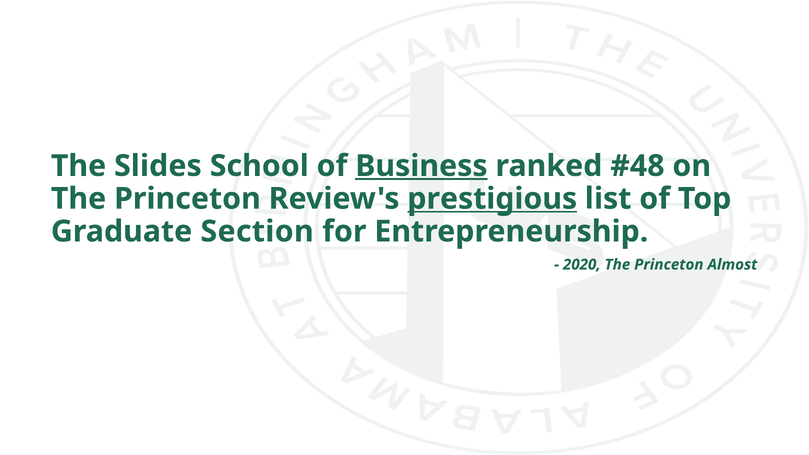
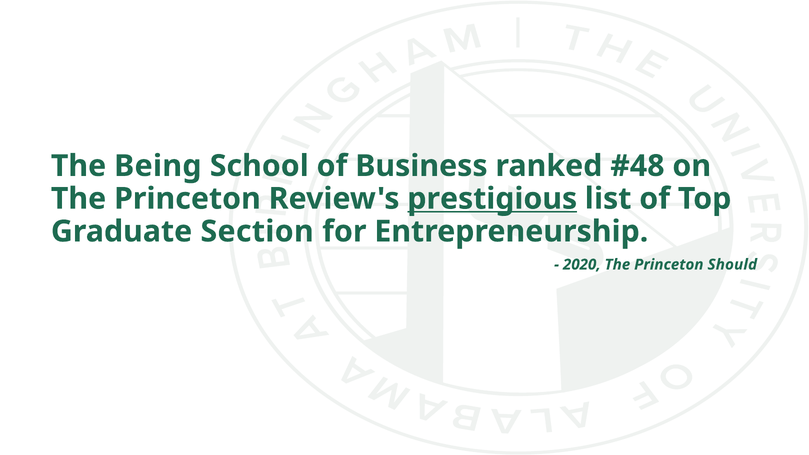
Slides: Slides -> Being
Business underline: present -> none
Almost: Almost -> Should
